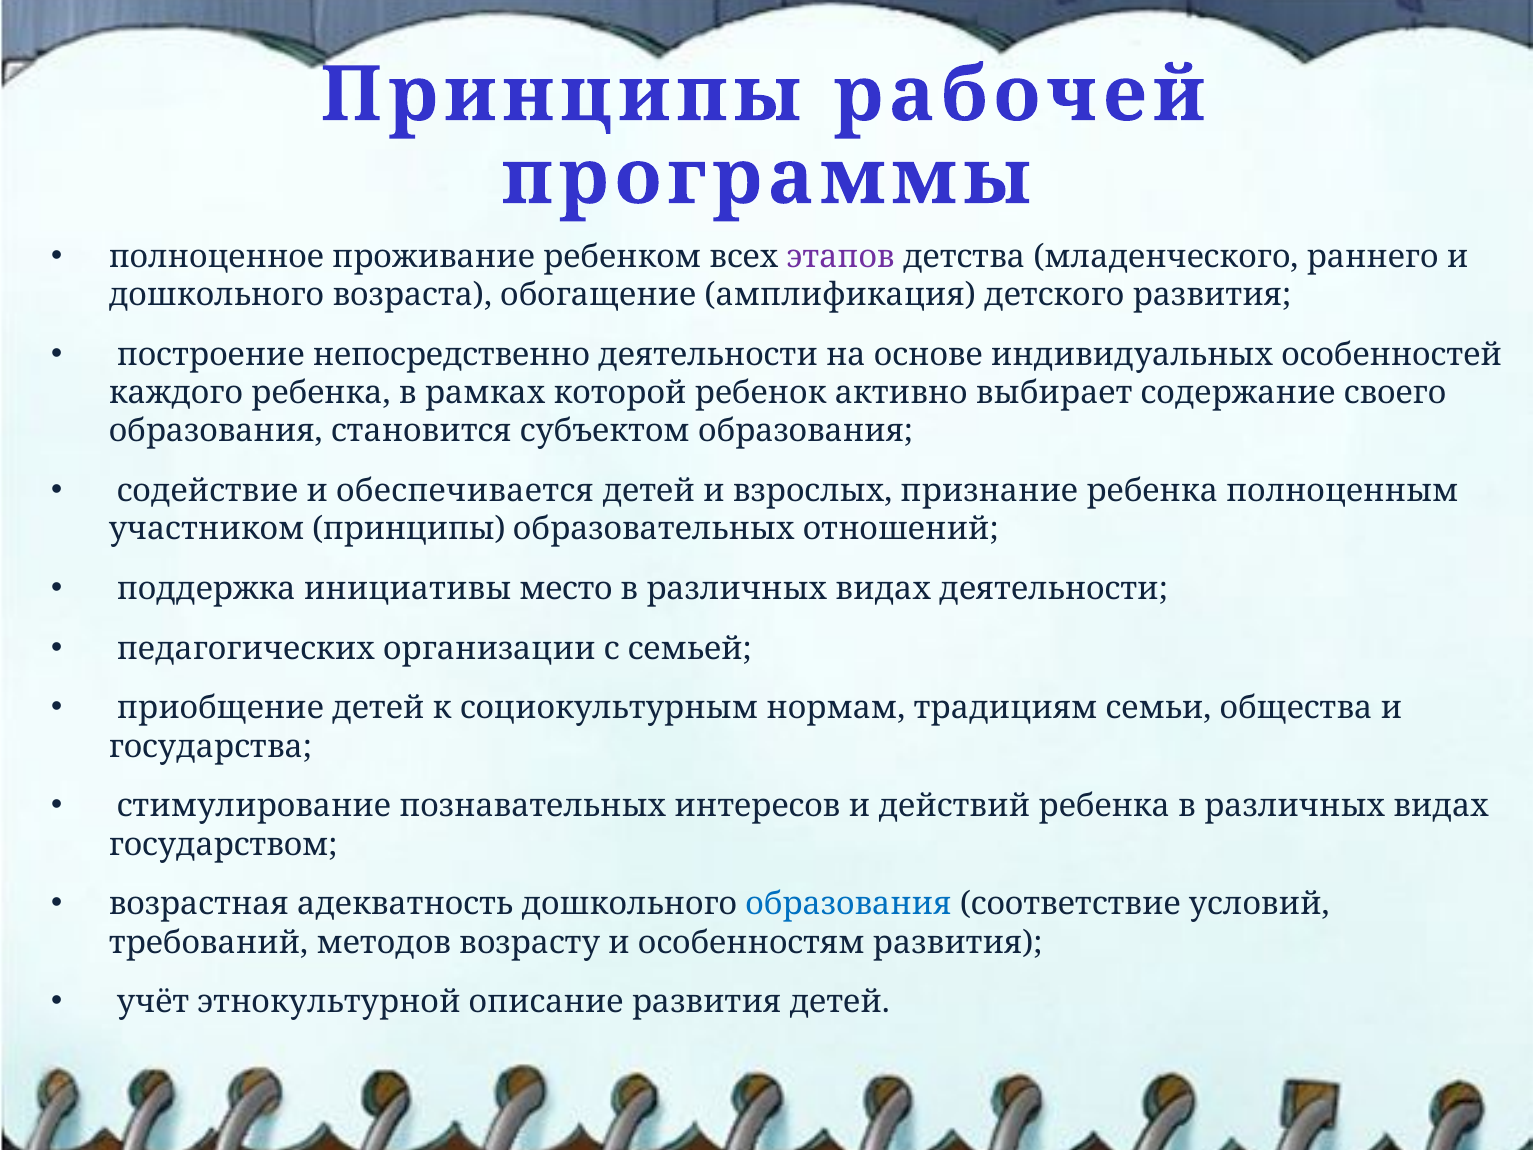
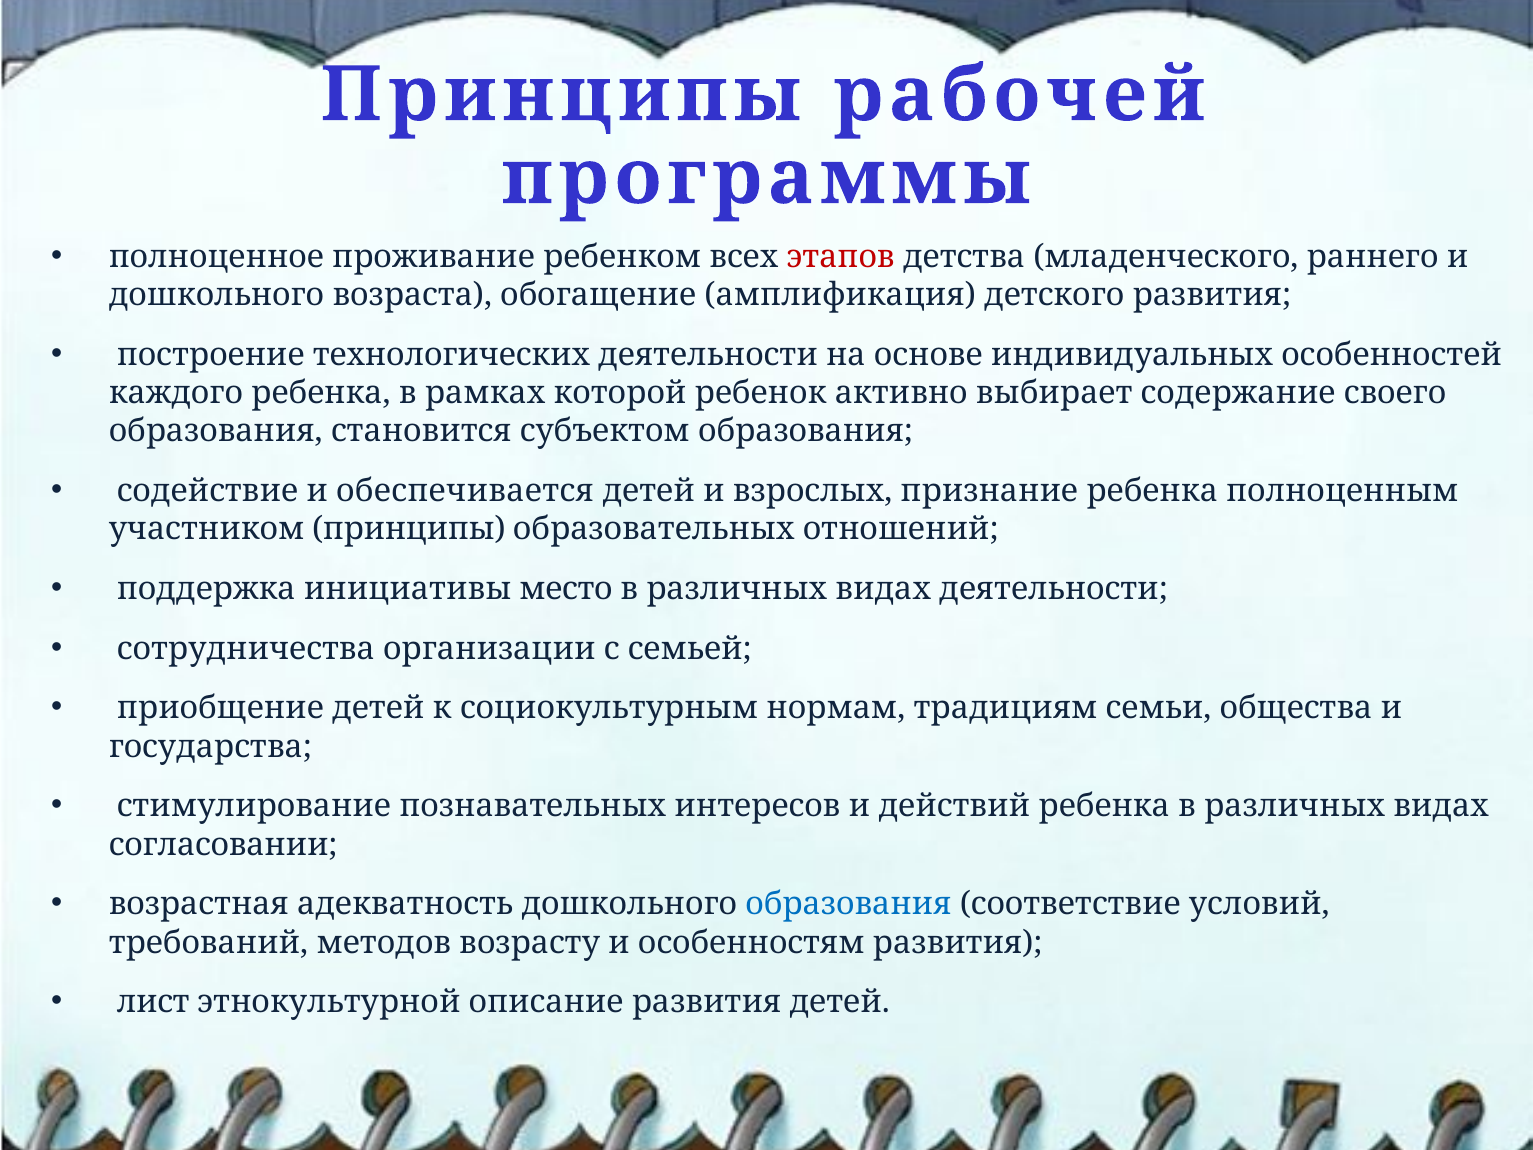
этапов colour: purple -> red
непосредственно: непосредственно -> технологических
педагогических: педагогических -> сотрудничества
государством: государством -> согласовании
учёт: учёт -> лист
